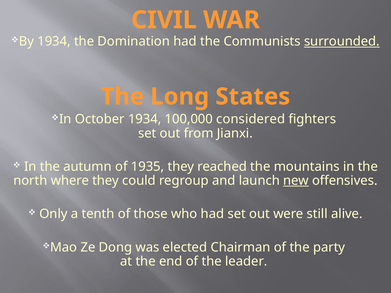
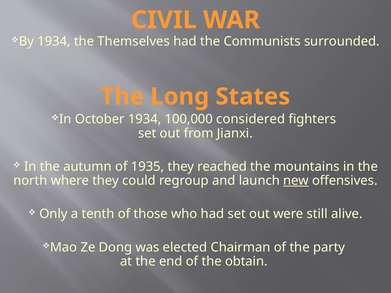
Domination: Domination -> Themselves
surrounded underline: present -> none
leader: leader -> obtain
